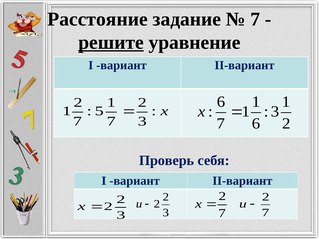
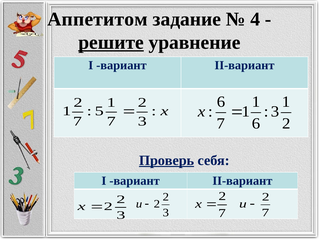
Расстояние: Расстояние -> Аппетитом
7 at (255, 19): 7 -> 4
Проверь underline: none -> present
